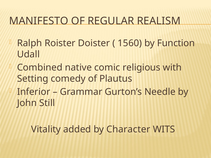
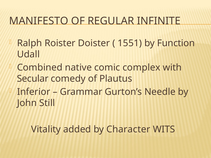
REALISM: REALISM -> INFINITE
1560: 1560 -> 1551
religious: religious -> complex
Setting: Setting -> Secular
